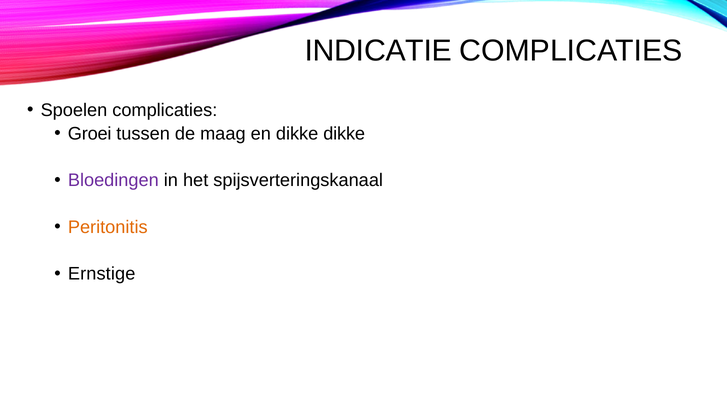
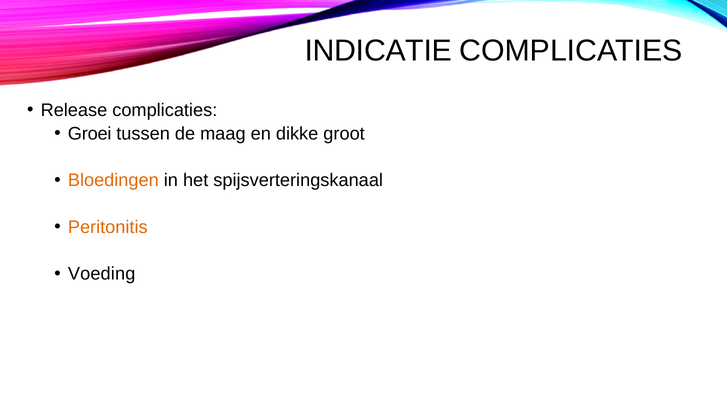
Spoelen: Spoelen -> Release
dikke dikke: dikke -> groot
Bloedingen colour: purple -> orange
Ernstige: Ernstige -> Voeding
